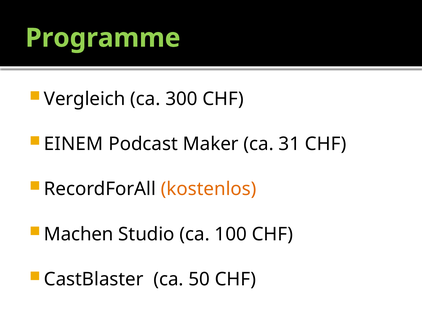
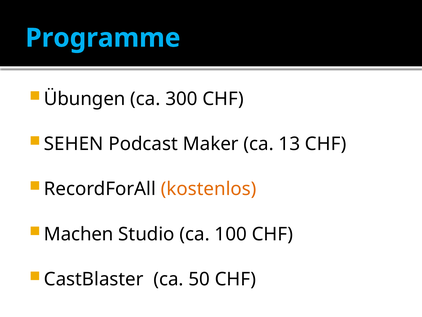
Programme colour: light green -> light blue
Vergleich: Vergleich -> Übungen
EINEM: EINEM -> SEHEN
31: 31 -> 13
